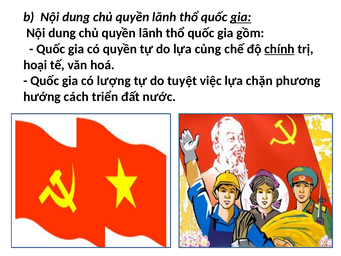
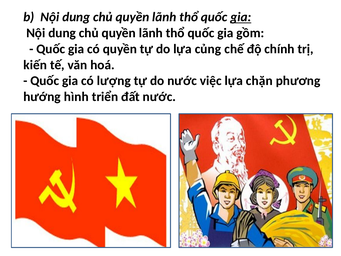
chính underline: present -> none
hoại: hoại -> kiến
do tuyệt: tuyệt -> nước
cách: cách -> hình
